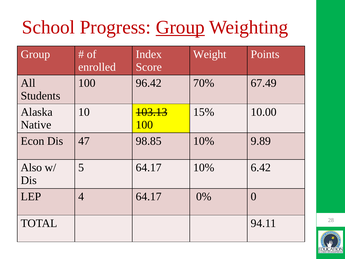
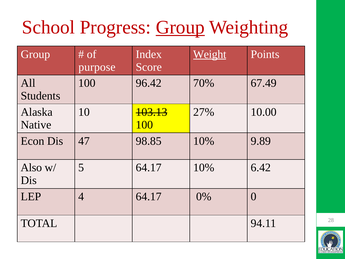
Weight underline: none -> present
enrolled: enrolled -> purpose
15%: 15% -> 27%
